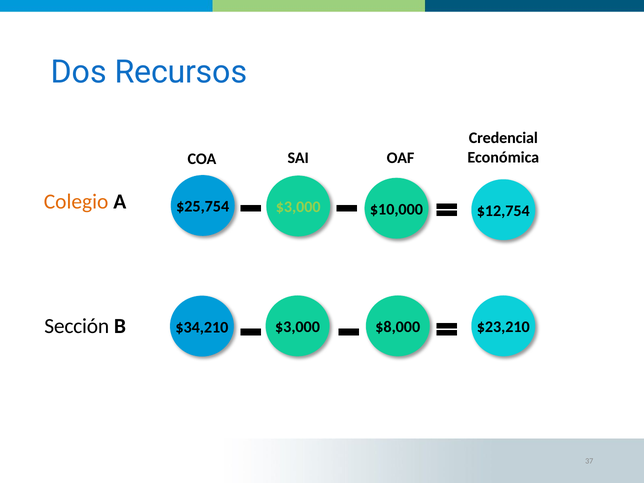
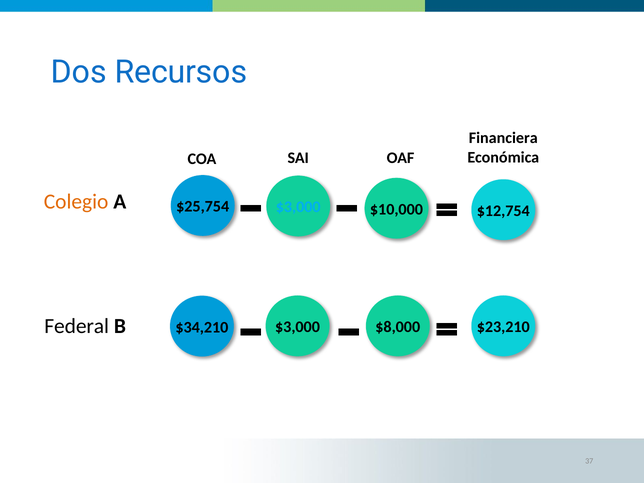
Credencial: Credencial -> Financiera
$3,000 at (298, 207) colour: light green -> light blue
Sección: Sección -> Federal
